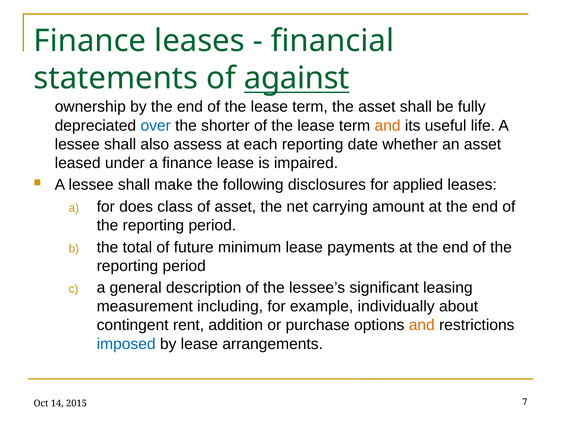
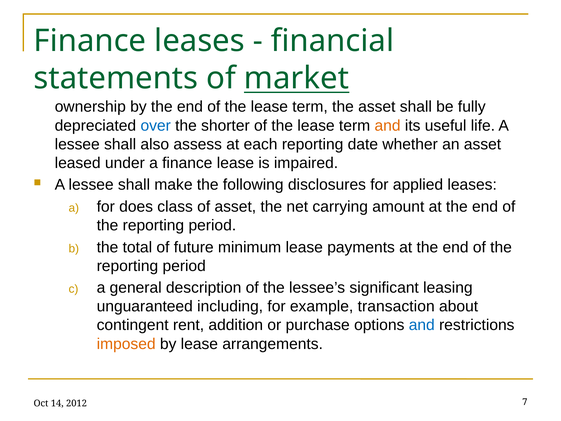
against: against -> market
measurement: measurement -> unguaranteed
individually: individually -> transaction
and at (422, 325) colour: orange -> blue
imposed colour: blue -> orange
2015: 2015 -> 2012
